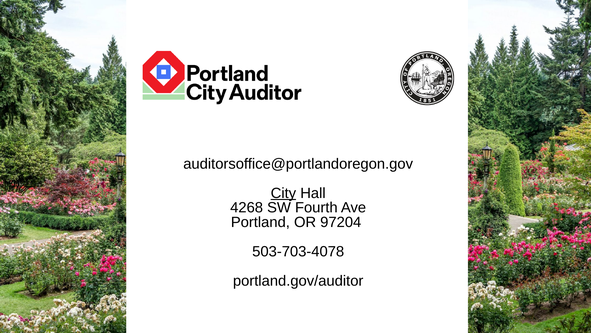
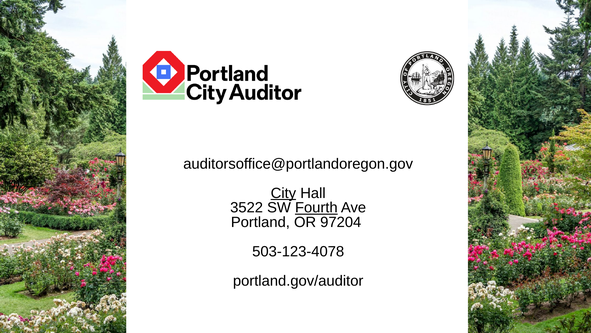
4268: 4268 -> 3522
Fourth underline: none -> present
503-703-4078: 503-703-4078 -> 503-123-4078
